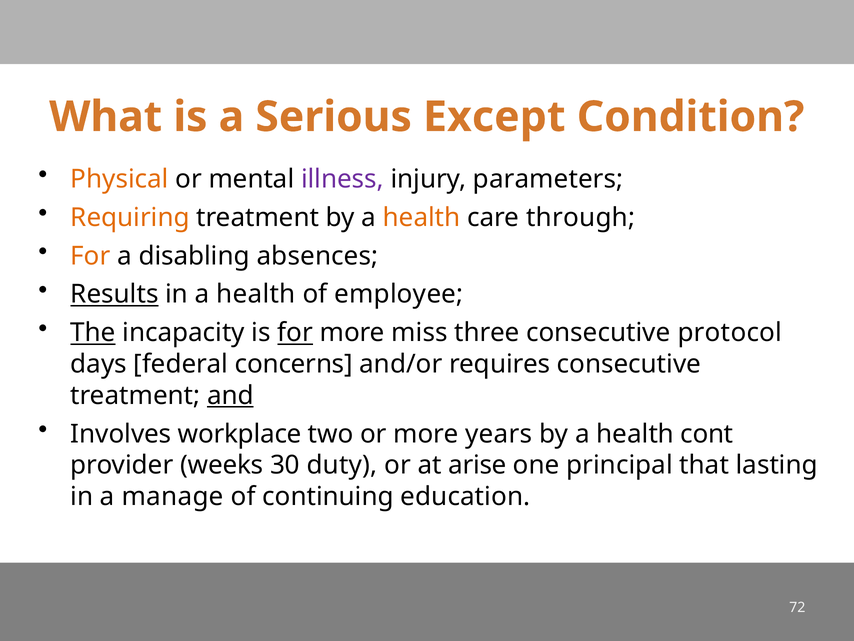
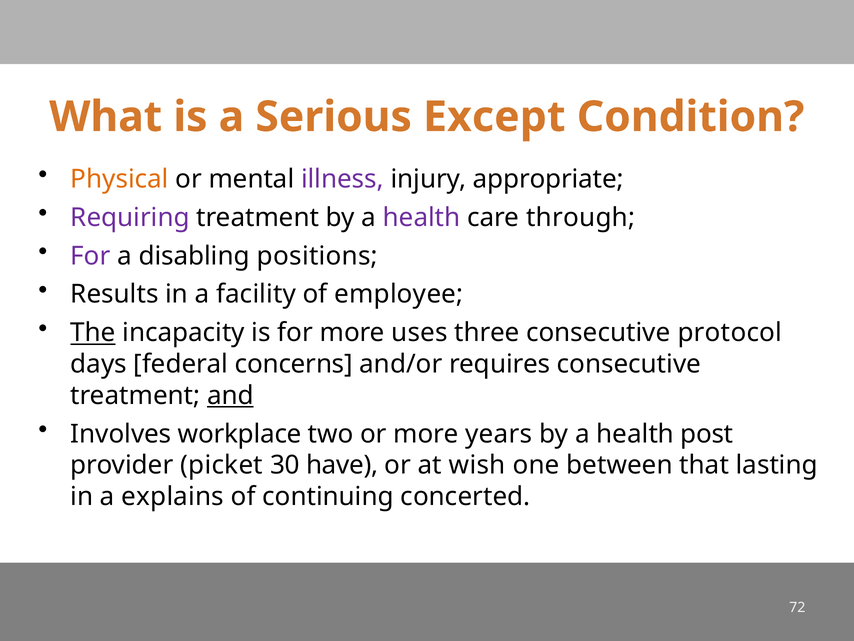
parameters: parameters -> appropriate
Requiring colour: orange -> purple
health at (422, 217) colour: orange -> purple
For at (90, 256) colour: orange -> purple
absences: absences -> positions
Results underline: present -> none
in a health: health -> facility
for at (295, 333) underline: present -> none
miss: miss -> uses
cont: cont -> post
weeks: weeks -> picket
duty: duty -> have
arise: arise -> wish
principal: principal -> between
manage: manage -> explains
education: education -> concerted
